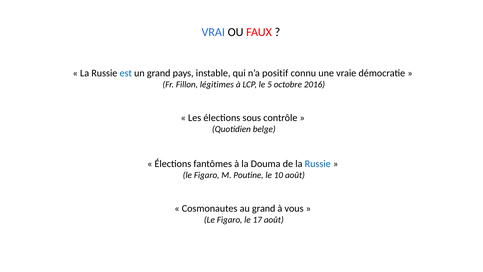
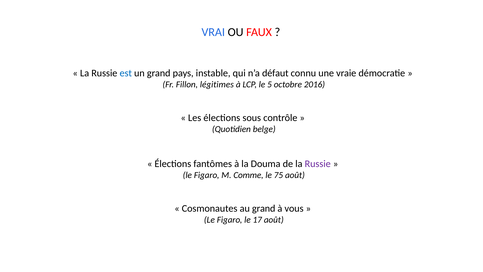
positif: positif -> défaut
Russie at (318, 164) colour: blue -> purple
Poutine: Poutine -> Comme
10: 10 -> 75
